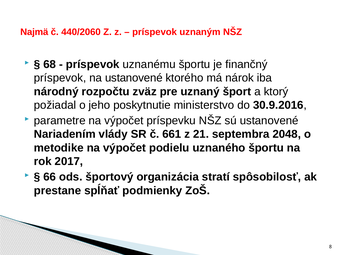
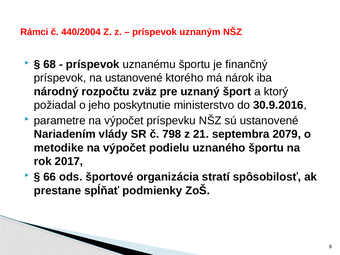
Najmä: Najmä -> Rámci
440/2060: 440/2060 -> 440/2004
661: 661 -> 798
2048: 2048 -> 2079
športový: športový -> športové
